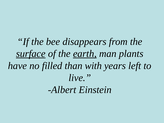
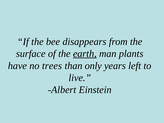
surface underline: present -> none
filled: filled -> trees
with: with -> only
